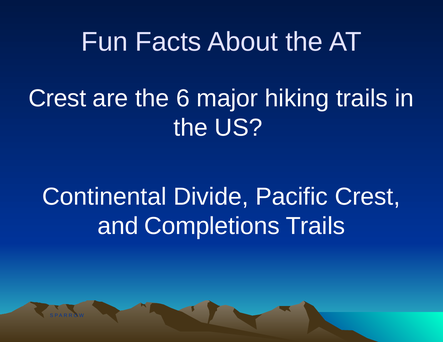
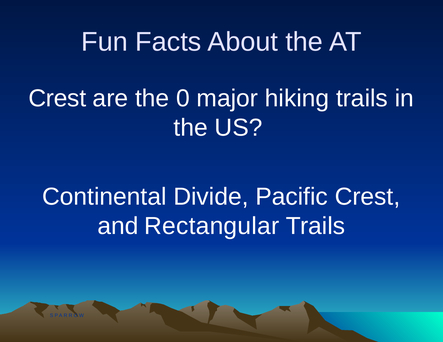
6: 6 -> 0
Completions: Completions -> Rectangular
